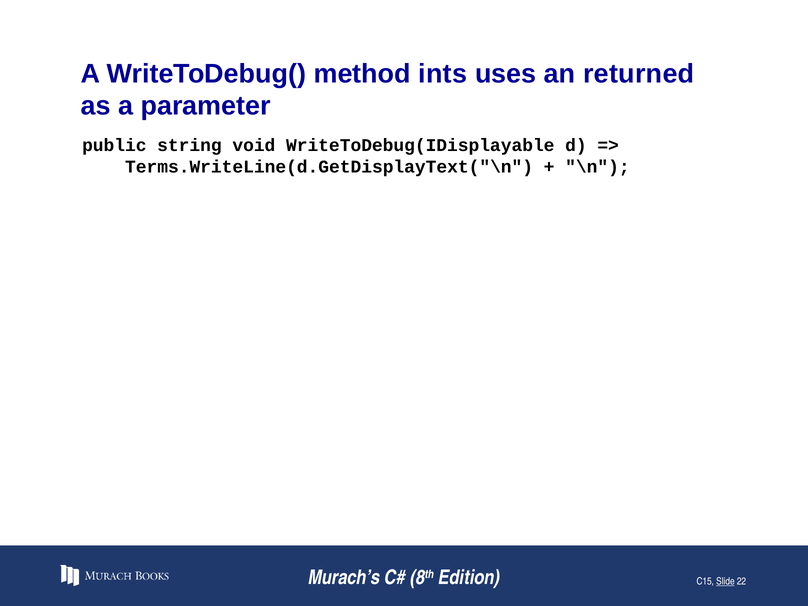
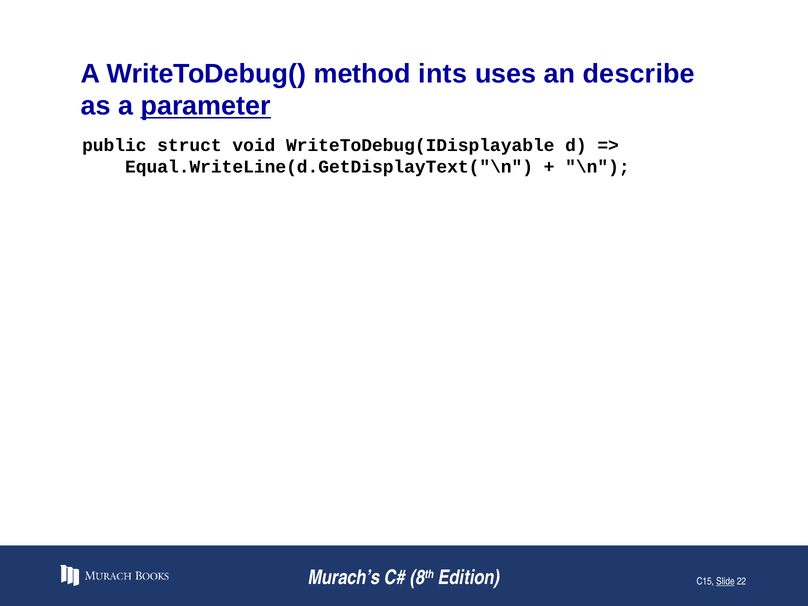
returned: returned -> describe
parameter underline: none -> present
string: string -> struct
Terms.WriteLine(d.GetDisplayText("\n: Terms.WriteLine(d.GetDisplayText("\n -> Equal.WriteLine(d.GetDisplayText("\n
